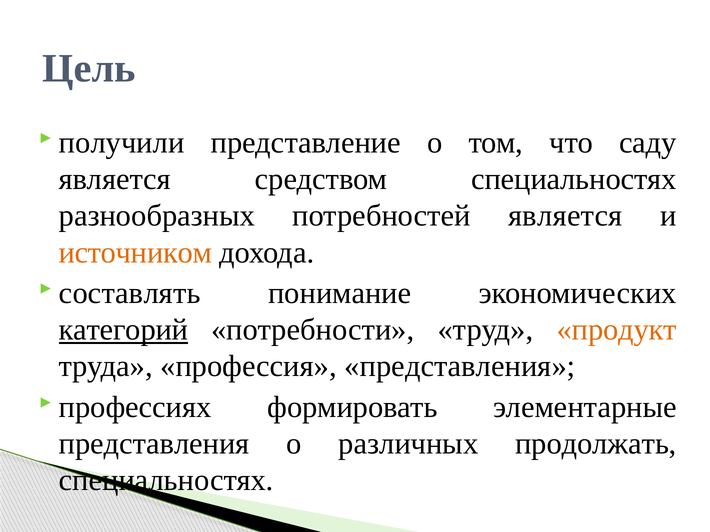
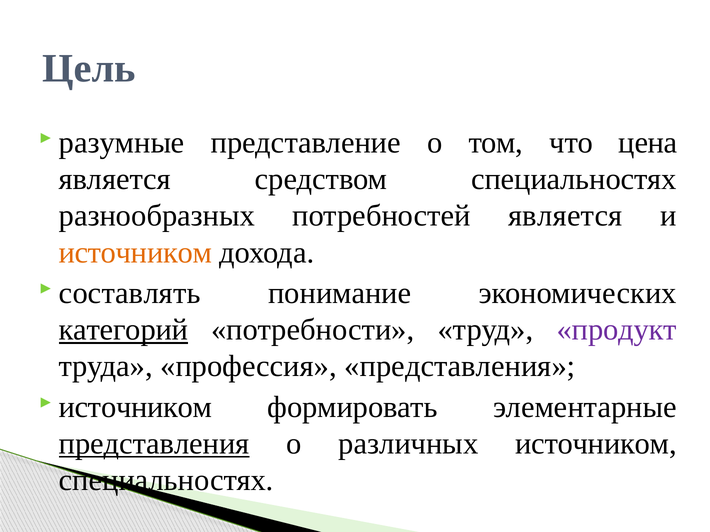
получили: получили -> разумные
саду: саду -> цена
продукт colour: orange -> purple
профессиях at (135, 407): профессиях -> источником
представления at (154, 444) underline: none -> present
различных продолжать: продолжать -> источником
